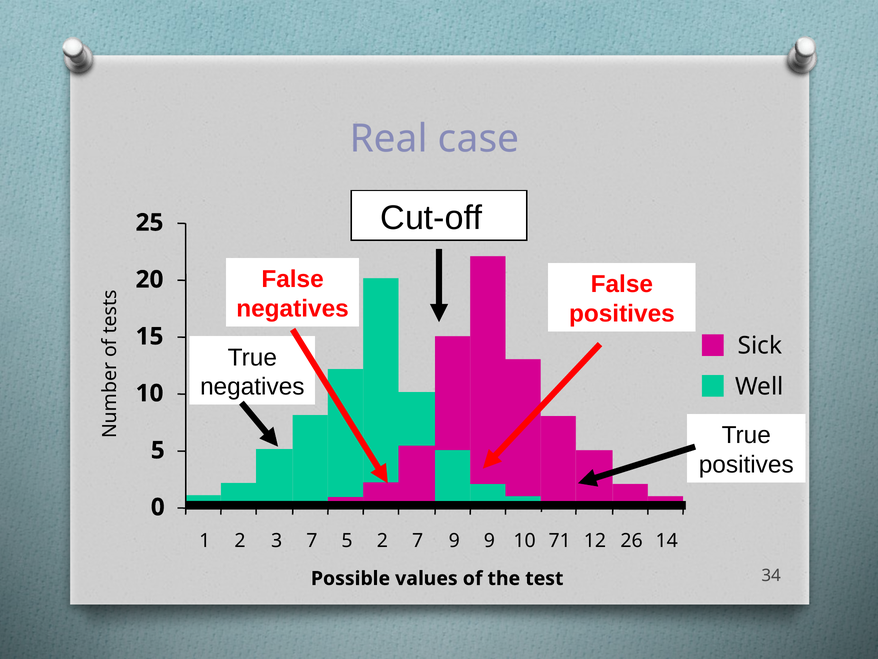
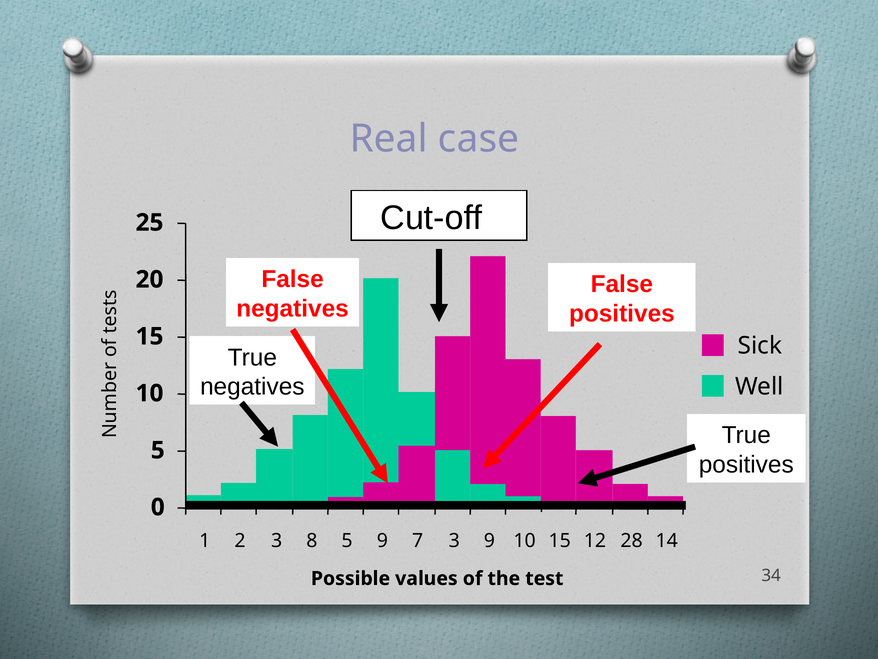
3 7: 7 -> 8
5 2: 2 -> 9
7 9: 9 -> 3
9 10 71: 71 -> 15
26: 26 -> 28
